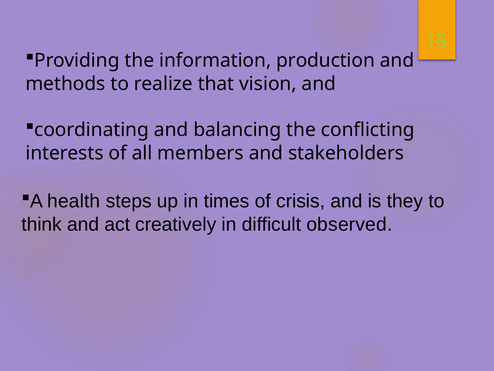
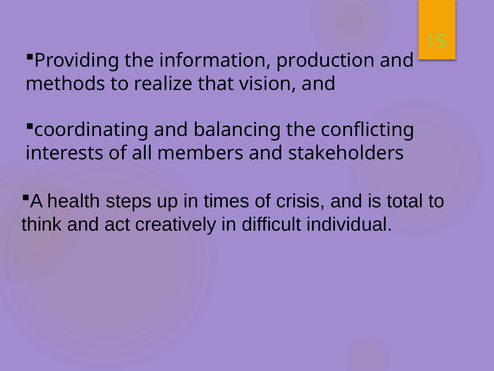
they: they -> total
observed: observed -> individual
